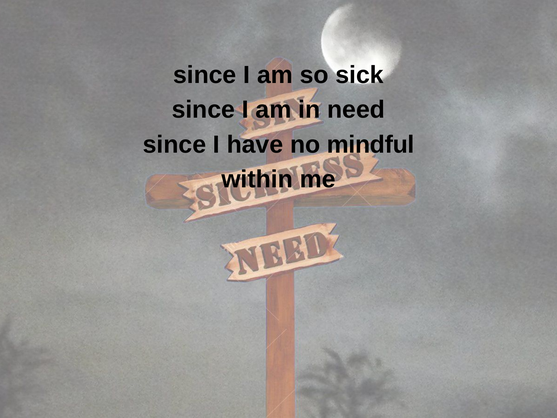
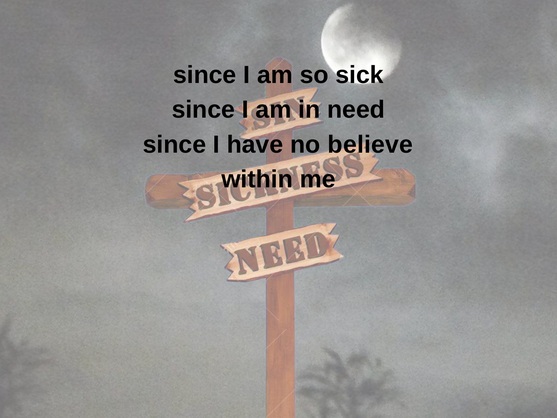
mindful: mindful -> believe
